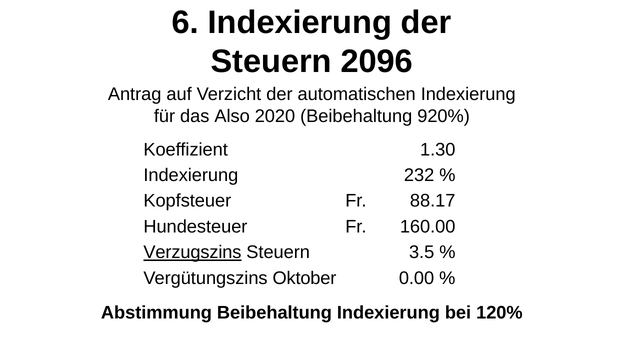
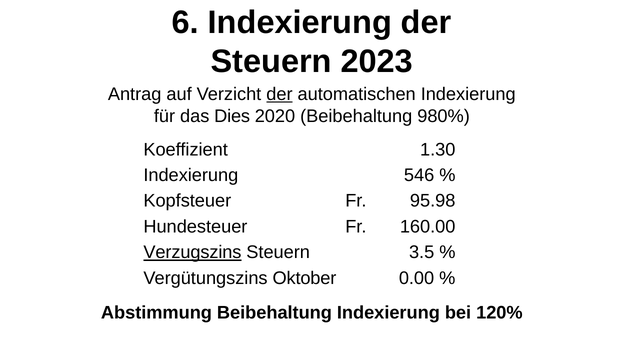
2096: 2096 -> 2023
der at (279, 94) underline: none -> present
Also: Also -> Dies
920%: 920% -> 980%
232: 232 -> 546
88.17: 88.17 -> 95.98
